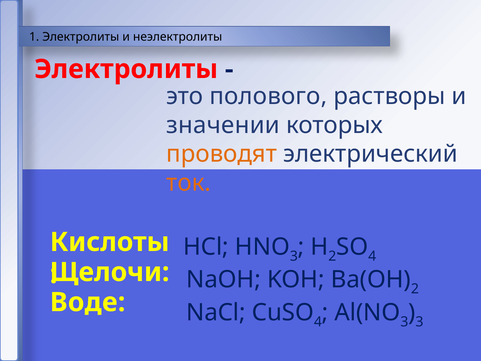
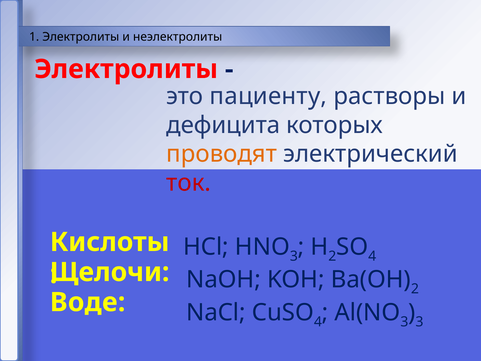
полового: полового -> пациенту
значении: значении -> дефицита
ток colour: orange -> red
